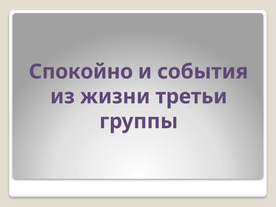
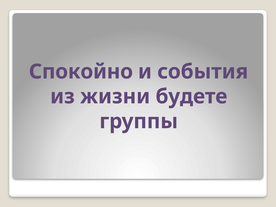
третьи: третьи -> будете
